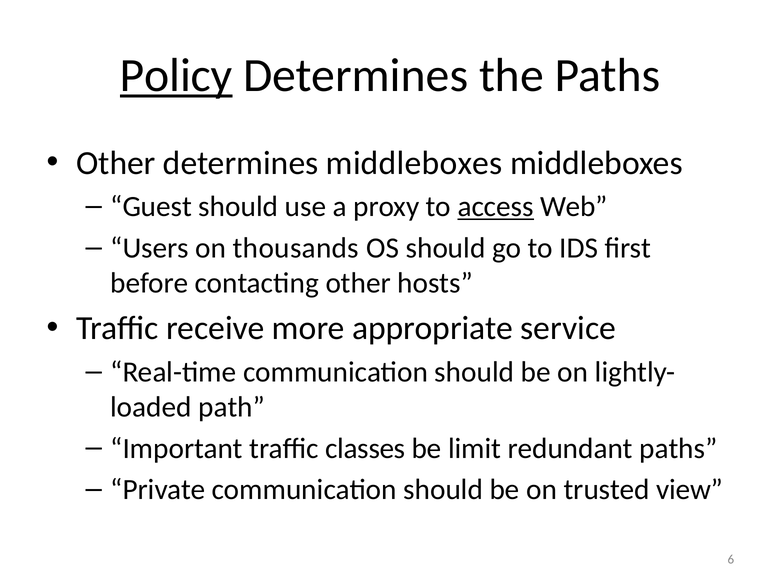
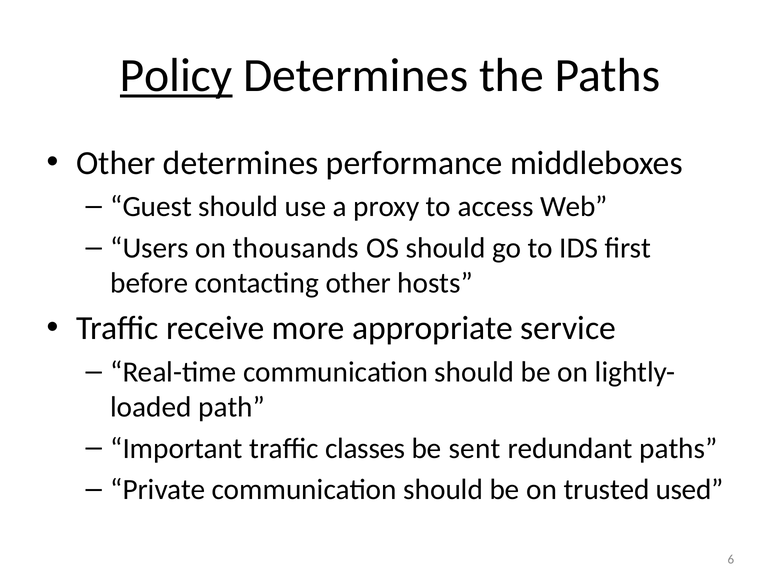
determines middleboxes: middleboxes -> performance
access underline: present -> none
limit: limit -> sent
view: view -> used
